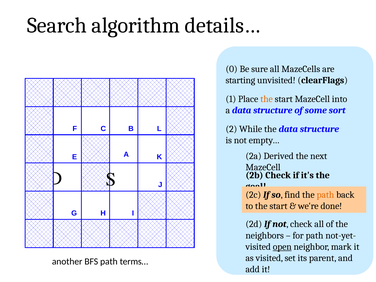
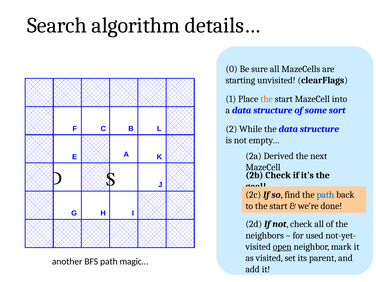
path at (325, 195) colour: orange -> blue
for path: path -> used
terms…: terms… -> magic…
